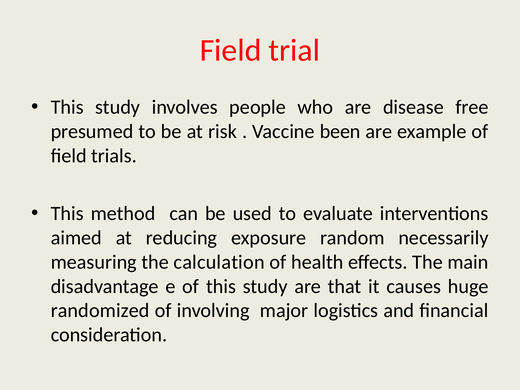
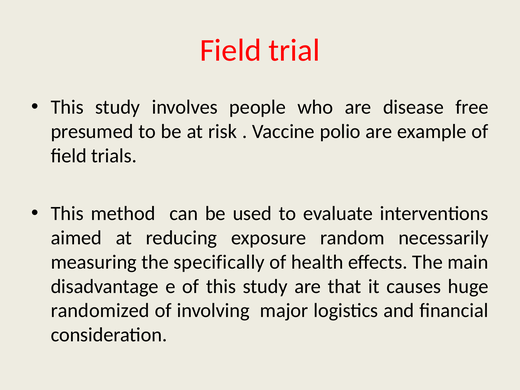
been: been -> polio
calculation: calculation -> specifically
